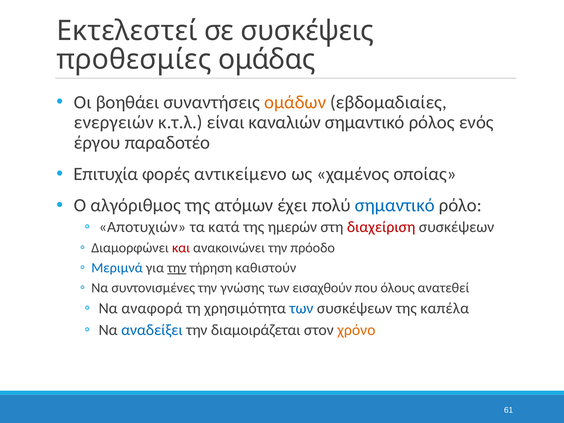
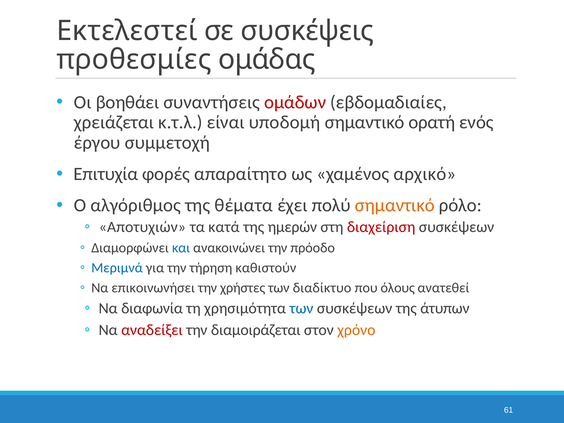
ομάδων colour: orange -> red
ενεργειών: ενεργειών -> χρειάζεται
καναλιών: καναλιών -> υποδομή
ρόλος: ρόλος -> ορατή
παραδοτέο: παραδοτέο -> συμμετοχή
αντικείμενο: αντικείμενο -> απαραίτητο
οποίας: οποίας -> αρχικό
ατόμων: ατόμων -> θέματα
σημαντικό at (395, 205) colour: blue -> orange
και colour: red -> blue
την at (177, 268) underline: present -> none
συντονισμένες: συντονισμένες -> επικοινωνήσει
γνώσης: γνώσης -> χρήστες
εισαχθούν: εισαχθούν -> διαδίκτυο
αναφορά: αναφορά -> διαφωνία
καπέλα: καπέλα -> άτυπων
αναδείξει colour: blue -> red
